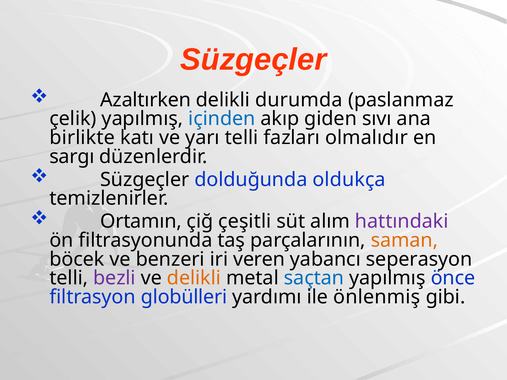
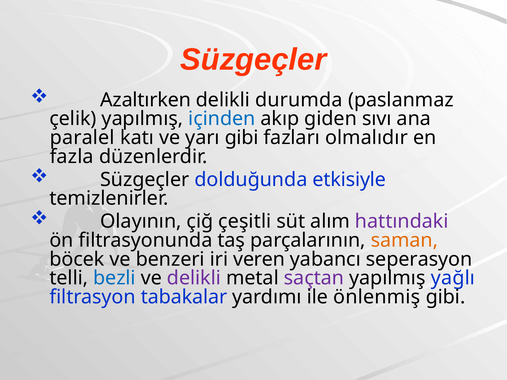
birlikte: birlikte -> paralel
yarı telli: telli -> gibi
sargı: sargı -> fazla
oldukça: oldukça -> etkisiyle
Ortamın: Ortamın -> Olayının
bezli colour: purple -> blue
delikli at (194, 278) colour: orange -> purple
saçtan colour: blue -> purple
önce: önce -> yağlı
globülleri: globülleri -> tabakalar
